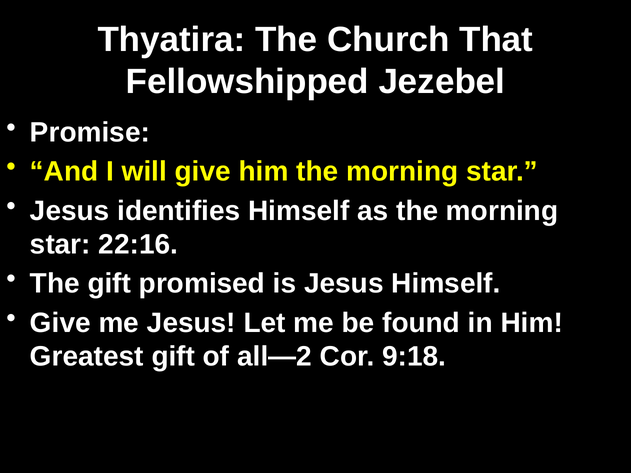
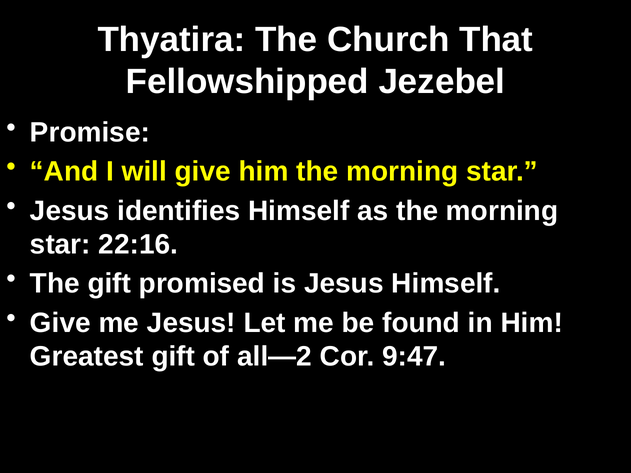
9:18: 9:18 -> 9:47
